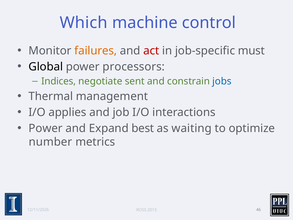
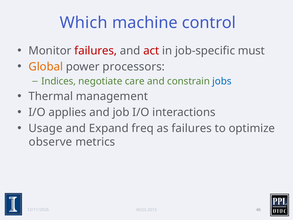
failures at (96, 51) colour: orange -> red
Global colour: black -> orange
sent: sent -> care
Power at (46, 128): Power -> Usage
best: best -> freq
as waiting: waiting -> failures
number: number -> observe
